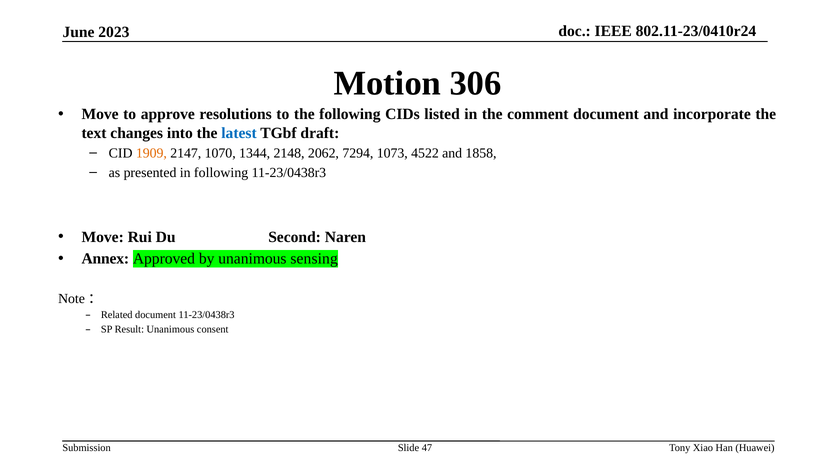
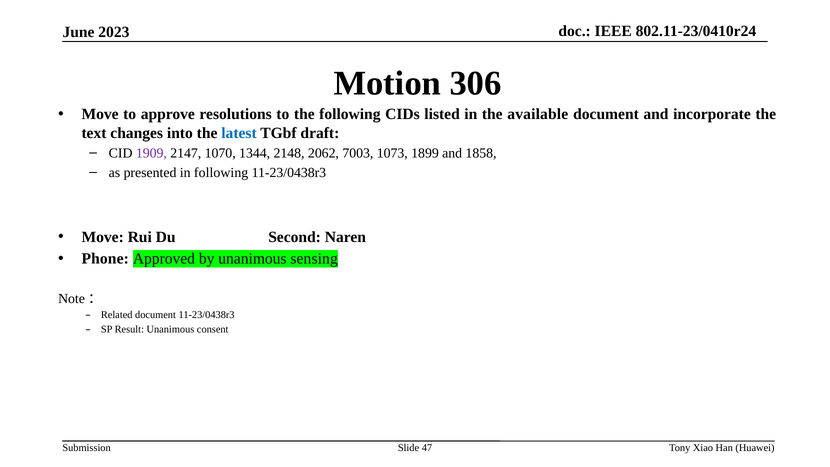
comment: comment -> available
1909 colour: orange -> purple
7294: 7294 -> 7003
4522: 4522 -> 1899
Annex: Annex -> Phone
